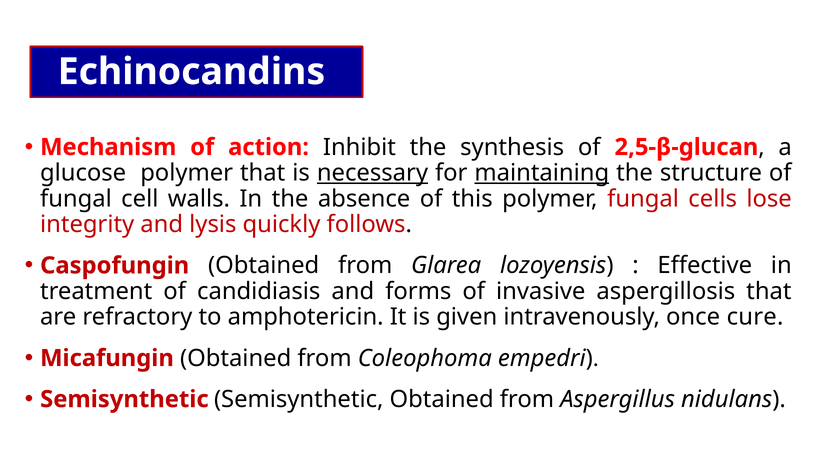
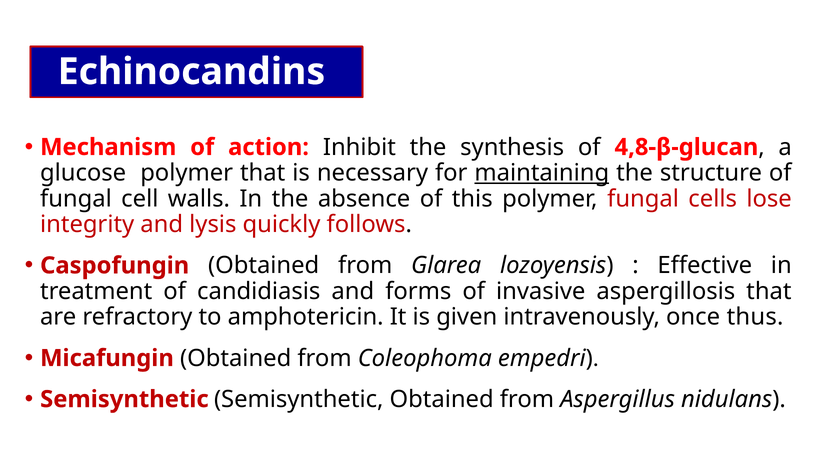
2,5-β-glucan: 2,5-β-glucan -> 4,8-β-glucan
necessary underline: present -> none
cure: cure -> thus
